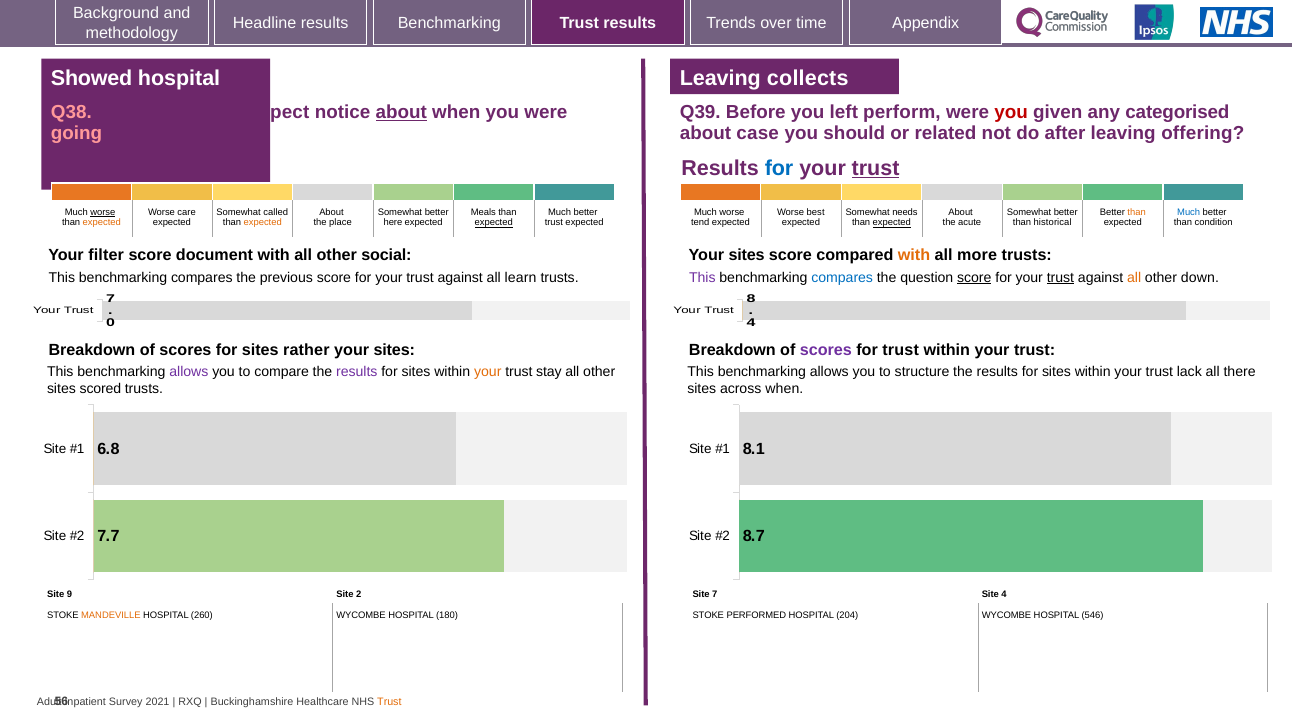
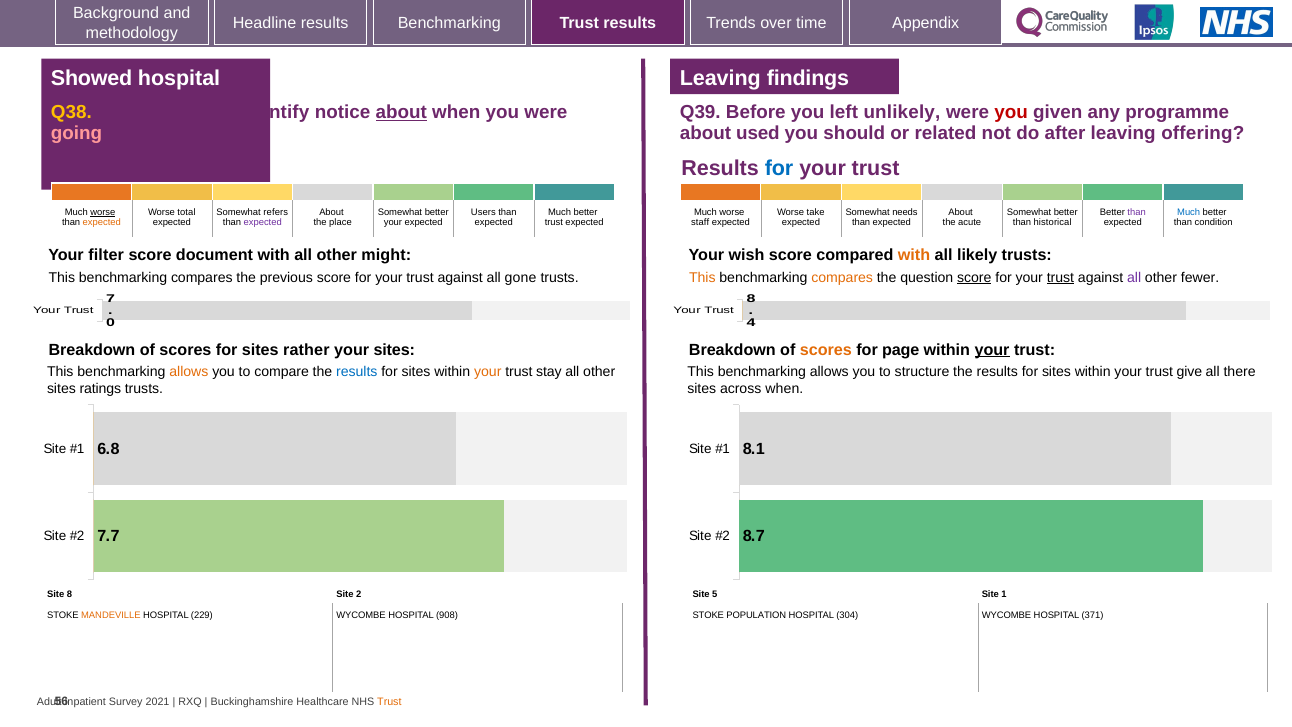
collects: collects -> findings
Q38 colour: pink -> yellow
respect: respect -> identify
perform: perform -> unlikely
categorised: categorised -> programme
case: case -> used
trust at (876, 168) underline: present -> none
care: care -> total
called: called -> refers
Meals: Meals -> Users
best: best -> take
than at (1137, 212) colour: orange -> purple
expected at (263, 223) colour: orange -> purple
here at (393, 223): here -> your
expected at (494, 223) underline: present -> none
tend: tend -> staff
expected at (892, 223) underline: present -> none
social: social -> might
sites at (747, 255): sites -> wish
more: more -> likely
learn: learn -> gone
This at (702, 277) colour: purple -> orange
compares at (842, 277) colour: blue -> orange
all at (1134, 277) colour: orange -> purple
down: down -> fewer
scores at (826, 350) colour: purple -> orange
for trust: trust -> page
your at (992, 350) underline: none -> present
allows at (189, 372) colour: purple -> orange
results at (357, 372) colour: purple -> blue
lack: lack -> give
scored: scored -> ratings
Site 9: 9 -> 8
Site 7: 7 -> 5
Site 4: 4 -> 1
260: 260 -> 229
180: 180 -> 908
PERFORMED: PERFORMED -> POPULATION
204: 204 -> 304
546: 546 -> 371
